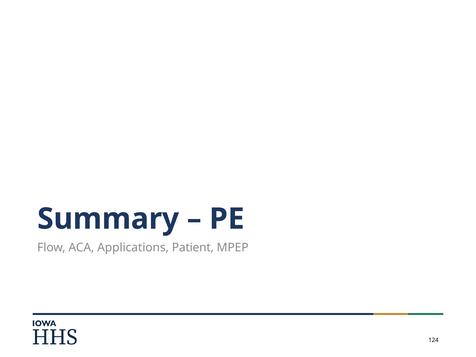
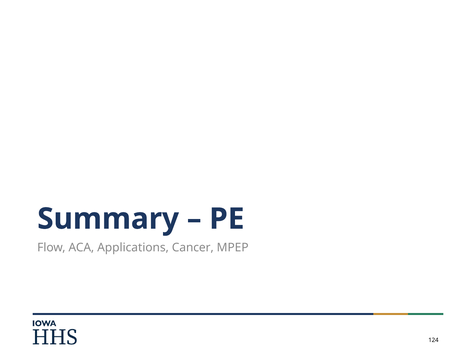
Patient: Patient -> Cancer
